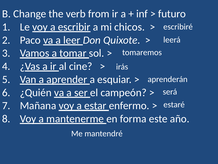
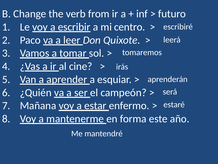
chicos: chicos -> centro
